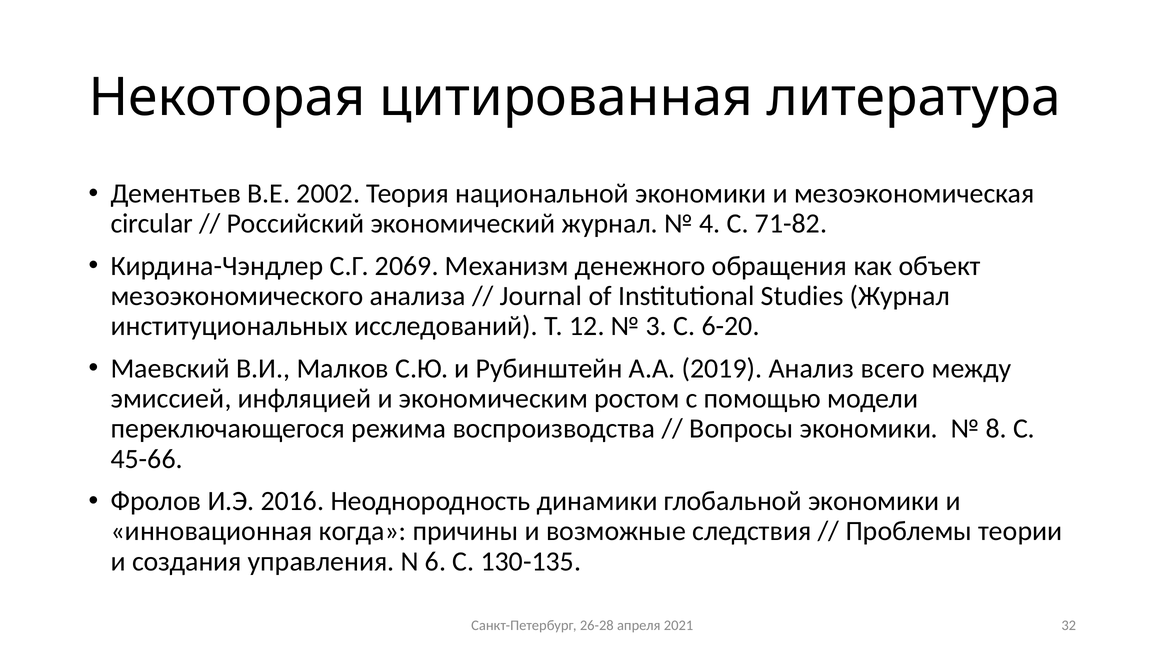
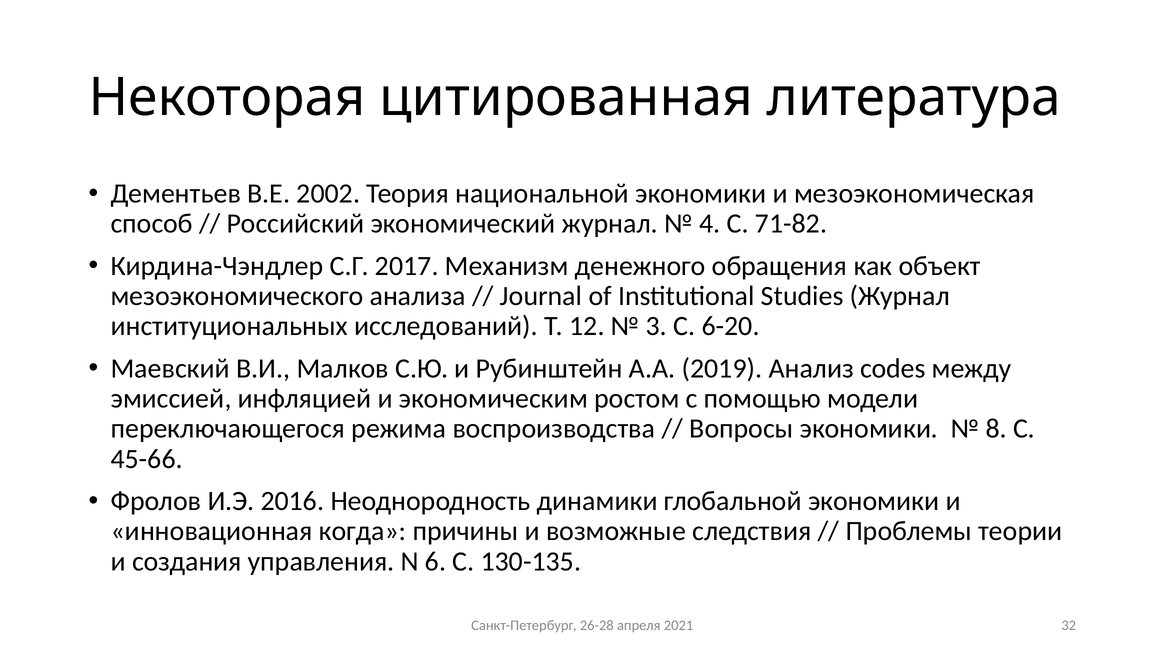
circular: circular -> способ
2069: 2069 -> 2017
всего: всего -> codes
